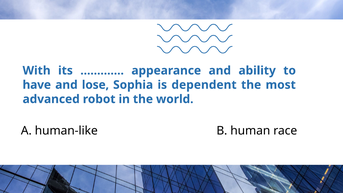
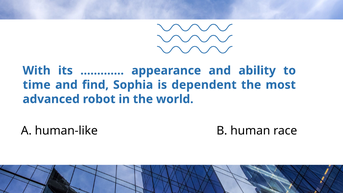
have: have -> time
lose: lose -> find
